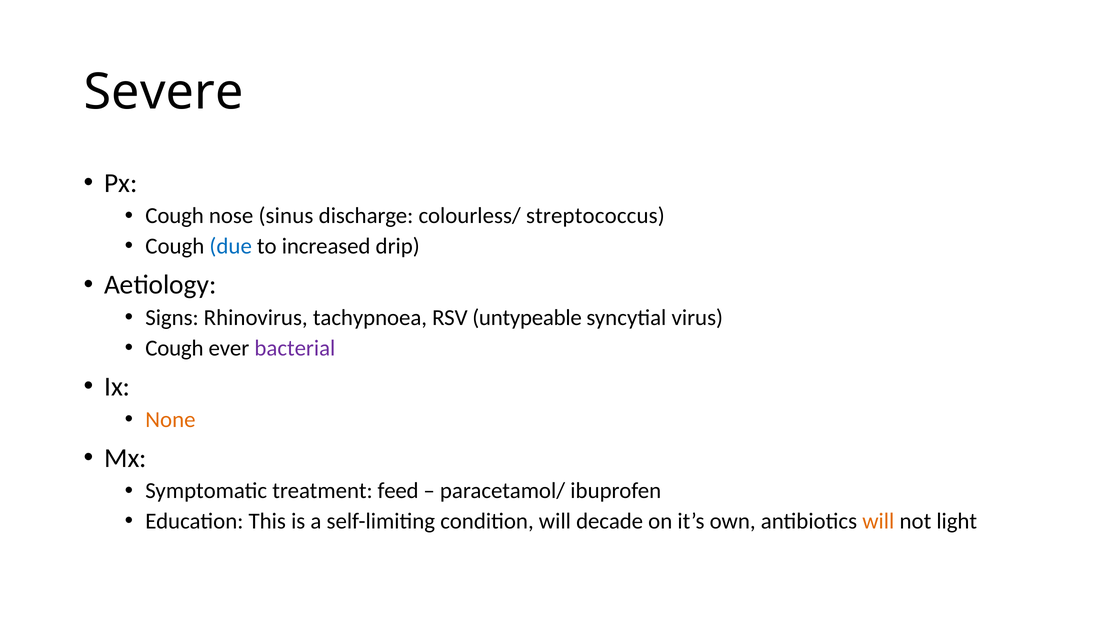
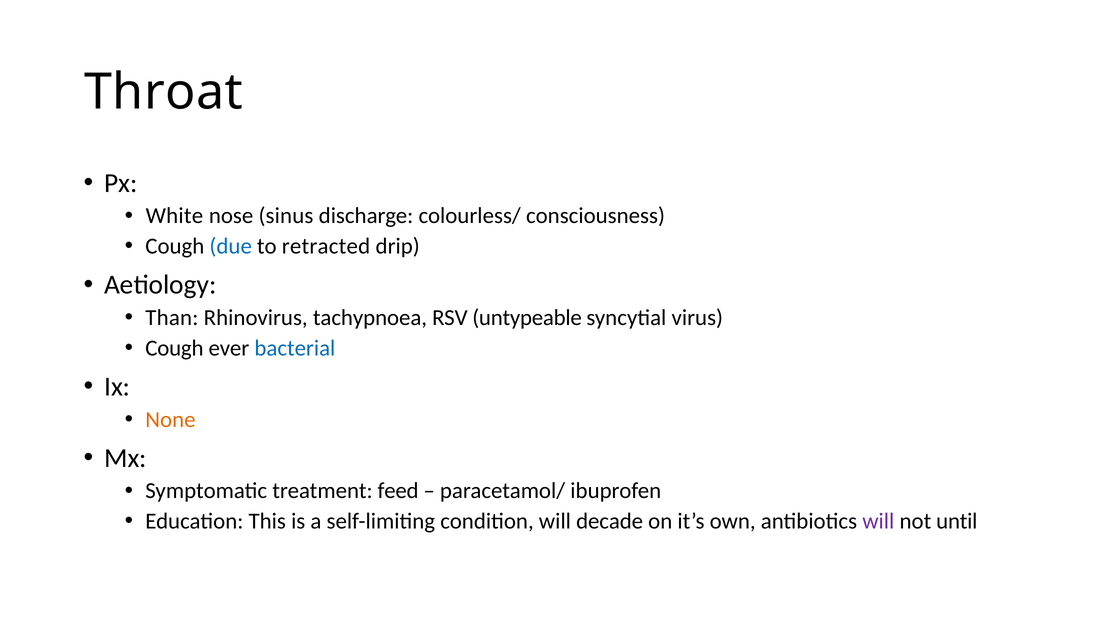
Severe: Severe -> Throat
Cough at (175, 216): Cough -> White
streptococcus: streptococcus -> consciousness
increased: increased -> retracted
Signs: Signs -> Than
bacterial colour: purple -> blue
will at (878, 521) colour: orange -> purple
light: light -> until
